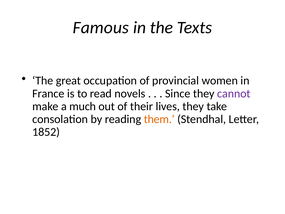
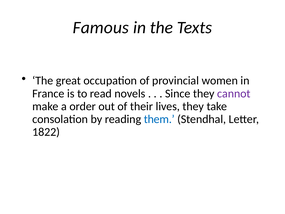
much: much -> order
them colour: orange -> blue
1852: 1852 -> 1822
